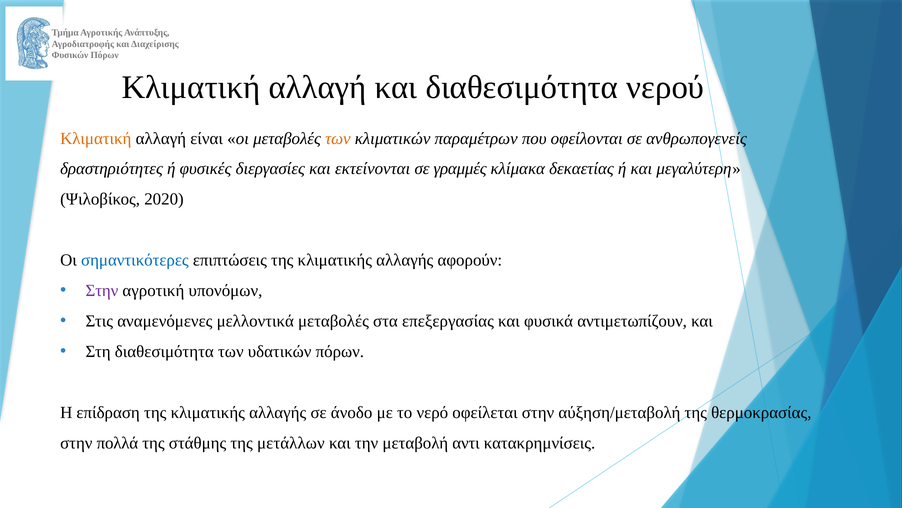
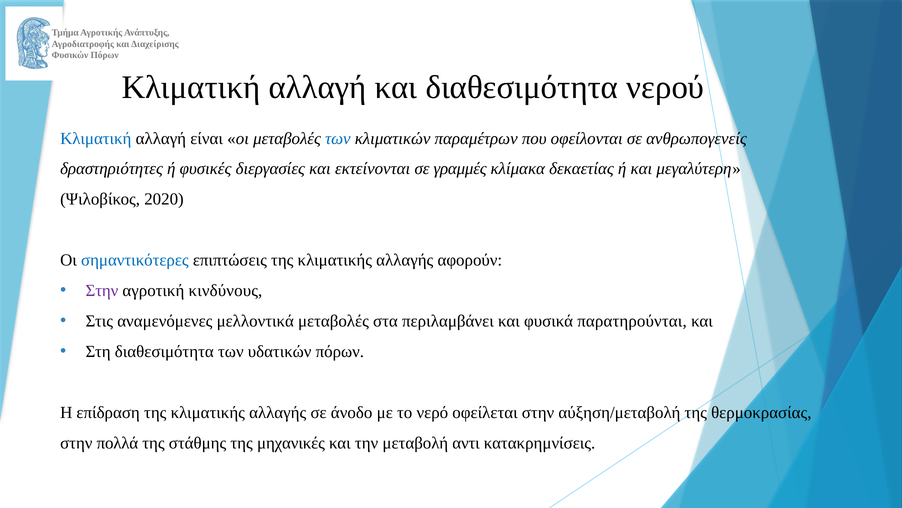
Κλιματική at (96, 138) colour: orange -> blue
των at (338, 138) colour: orange -> blue
υπονόμων: υπονόμων -> κινδύνους
επεξεργασίας: επεξεργασίας -> περιλαμβάνει
αντιμετωπίζουν: αντιμετωπίζουν -> παρατηρούνται
μετάλλων: μετάλλων -> μηχανικές
